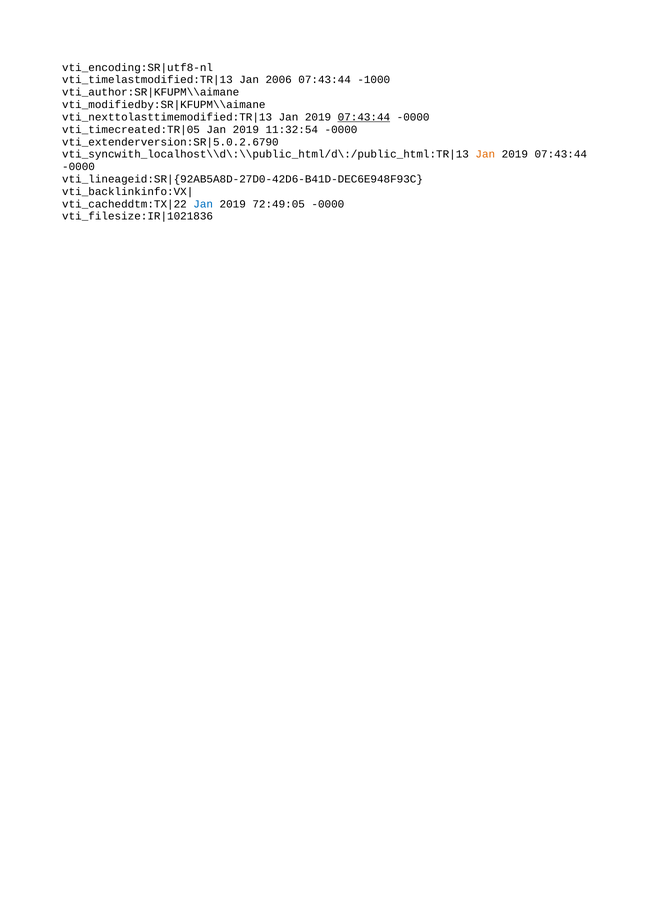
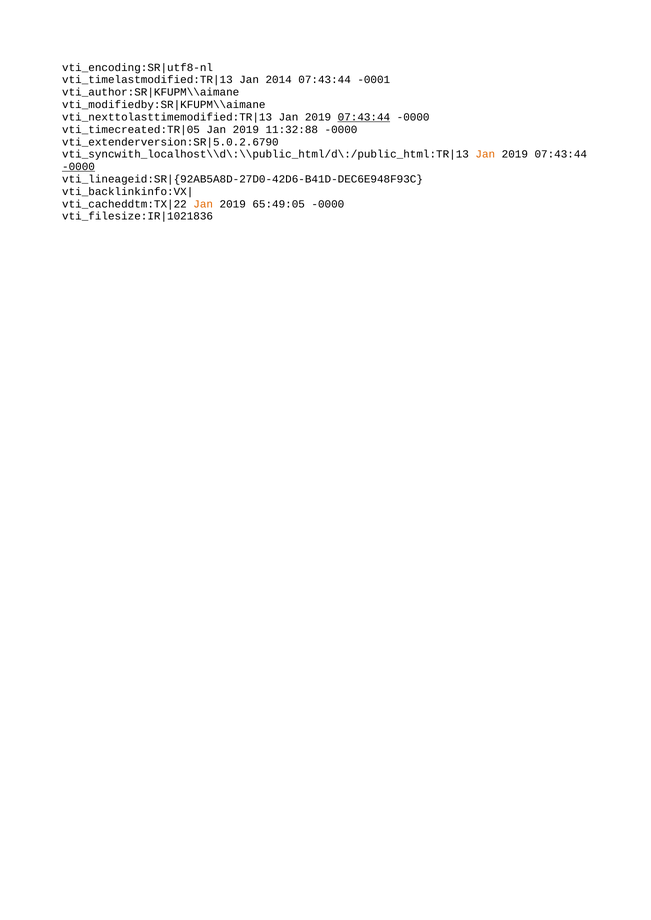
2006: 2006 -> 2014
-1000: -1000 -> -0001
11:32:54: 11:32:54 -> 11:32:88
-0000 at (79, 167) underline: none -> present
Jan at (203, 204) colour: blue -> orange
72:49:05: 72:49:05 -> 65:49:05
